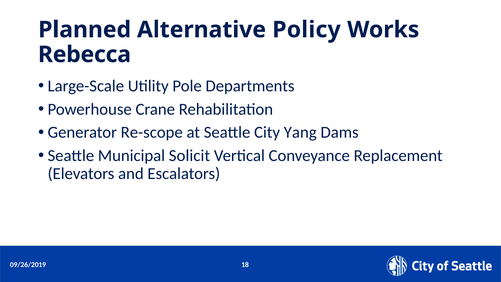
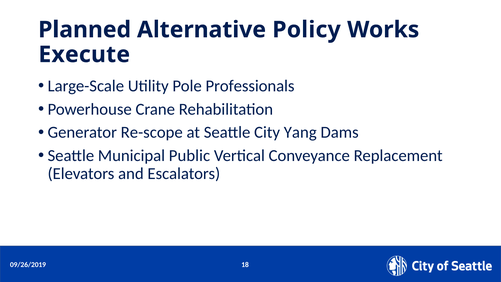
Rebecca: Rebecca -> Execute
Departments: Departments -> Professionals
Solicit: Solicit -> Public
